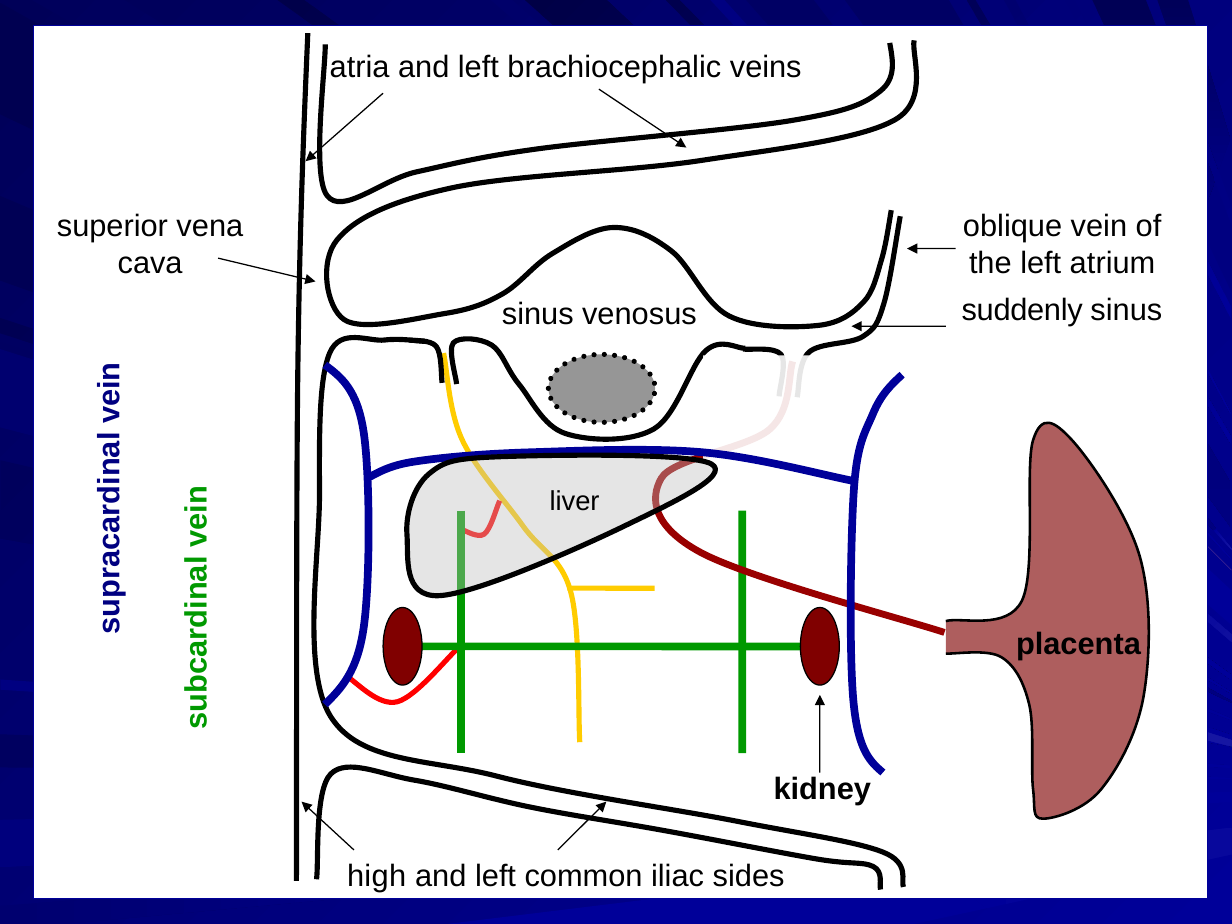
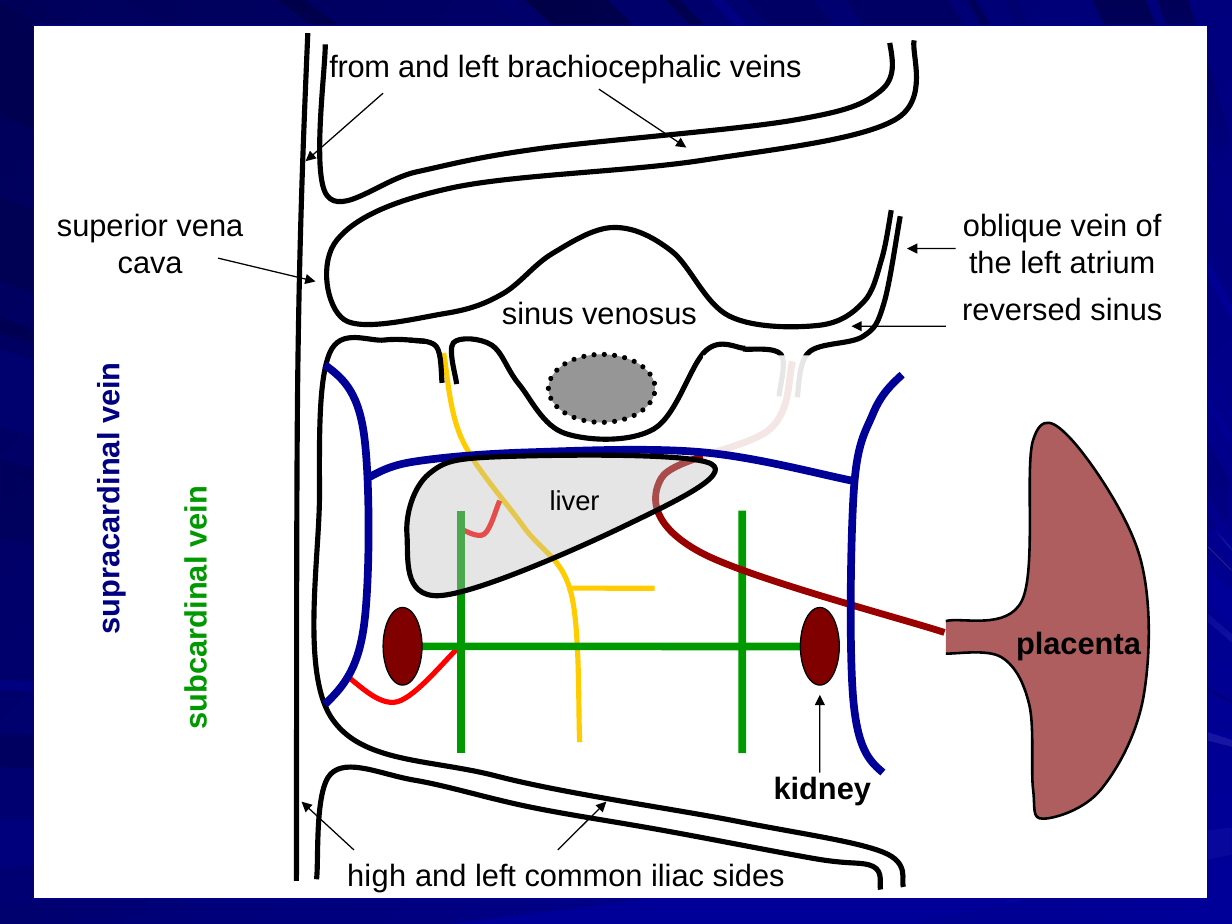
atria: atria -> from
suddenly: suddenly -> reversed
